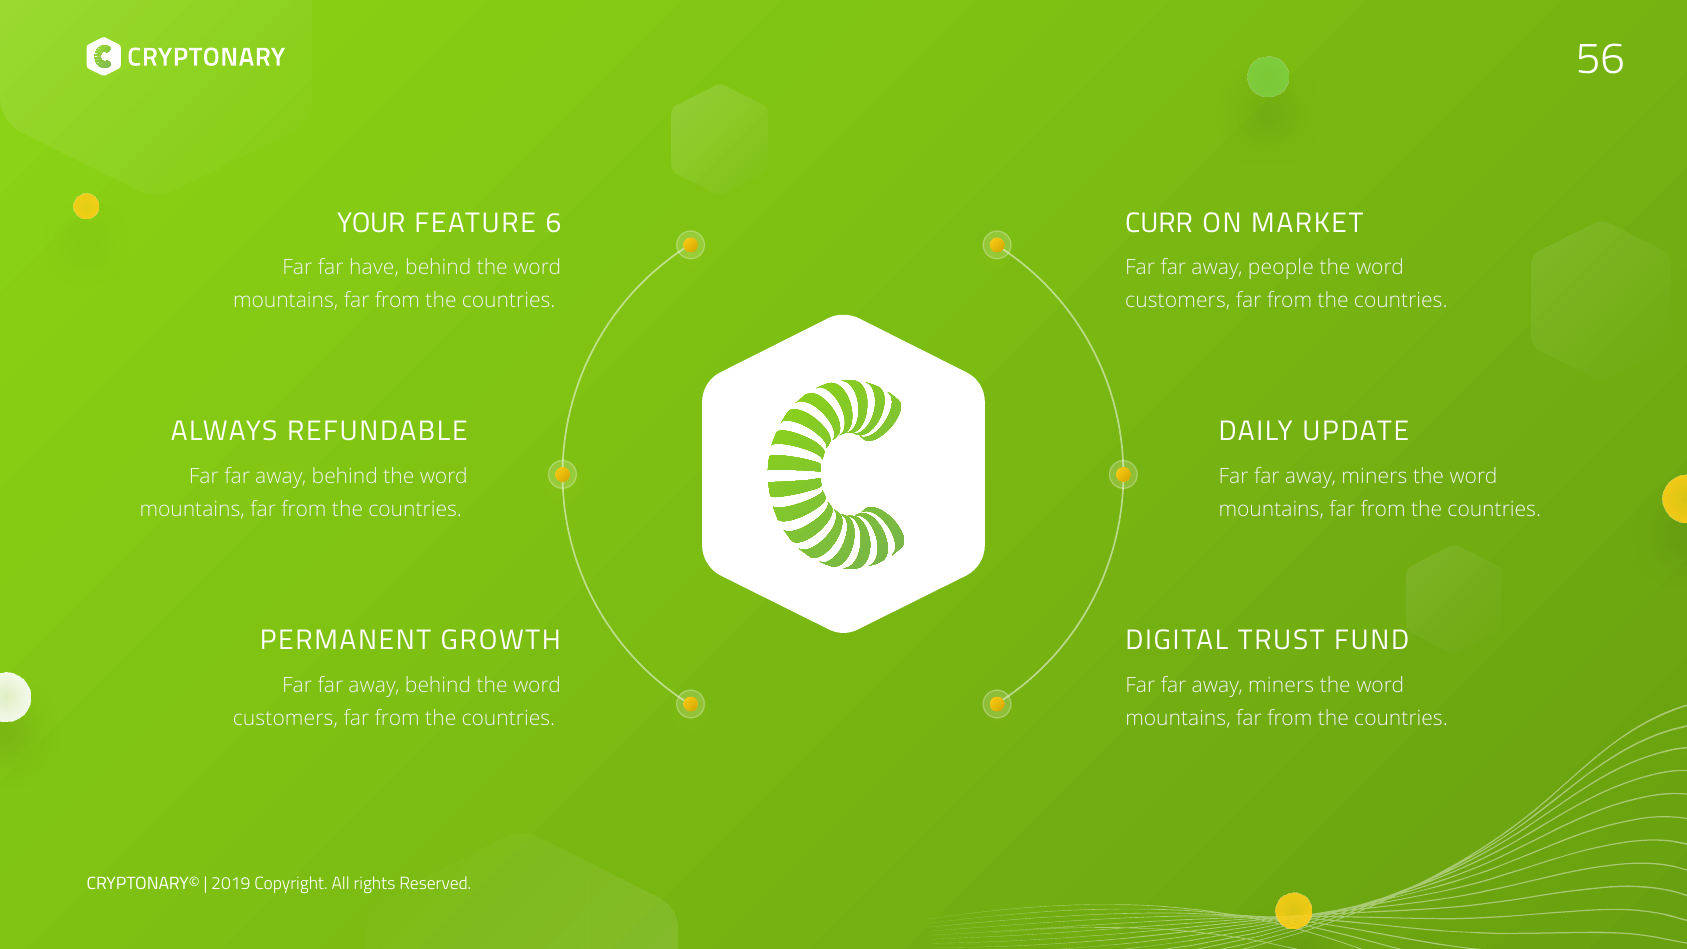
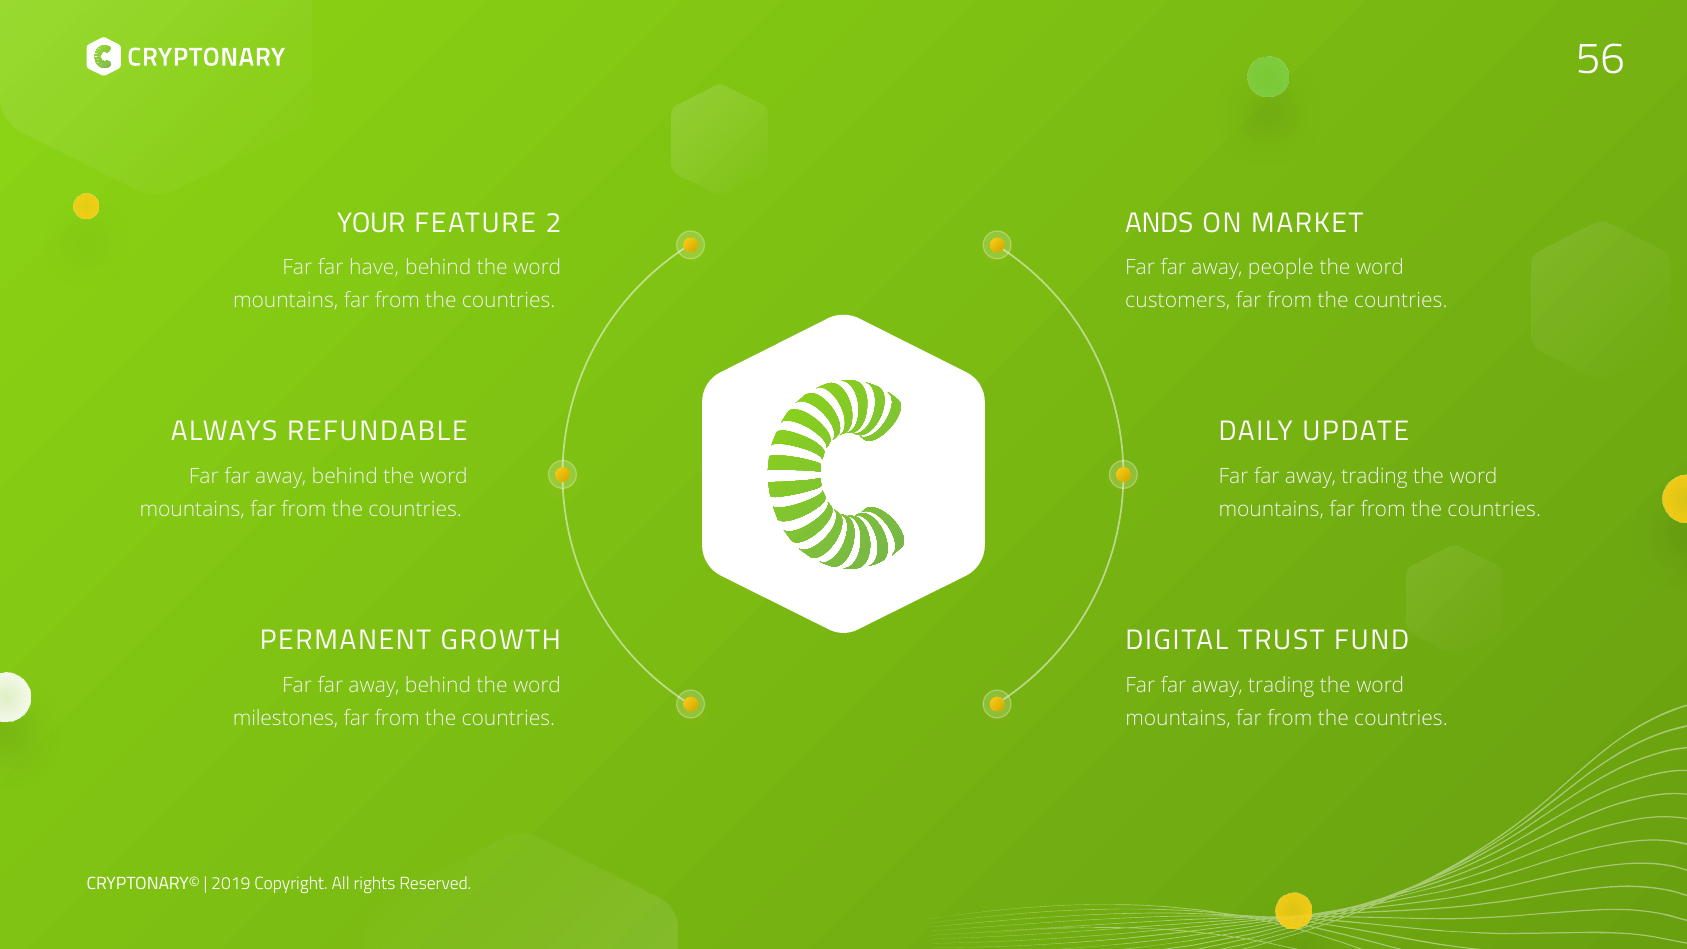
6: 6 -> 2
CURR: CURR -> ANDS
miners at (1374, 476): miners -> trading
miners at (1281, 685): miners -> trading
customers at (285, 718): customers -> milestones
